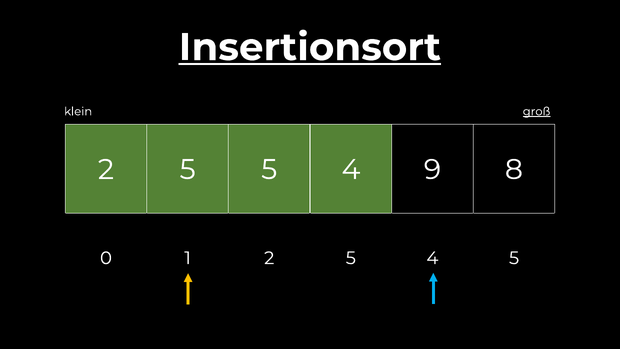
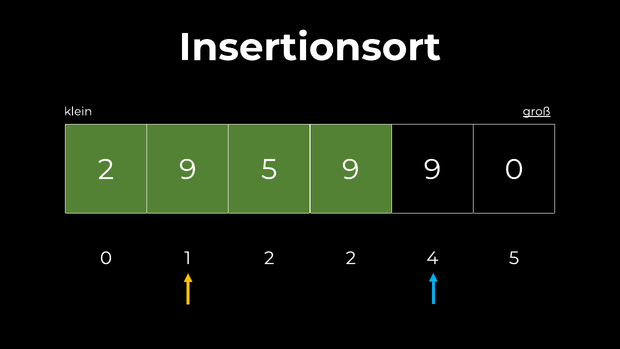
Insertionsort underline: present -> none
5 at (188, 169): 5 -> 9
4 at (351, 169): 4 -> 9
9 8: 8 -> 0
1 2 5: 5 -> 2
